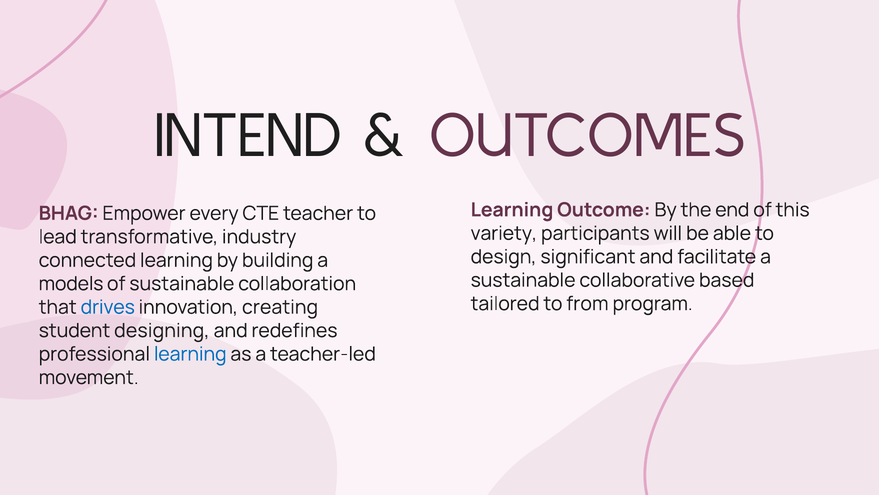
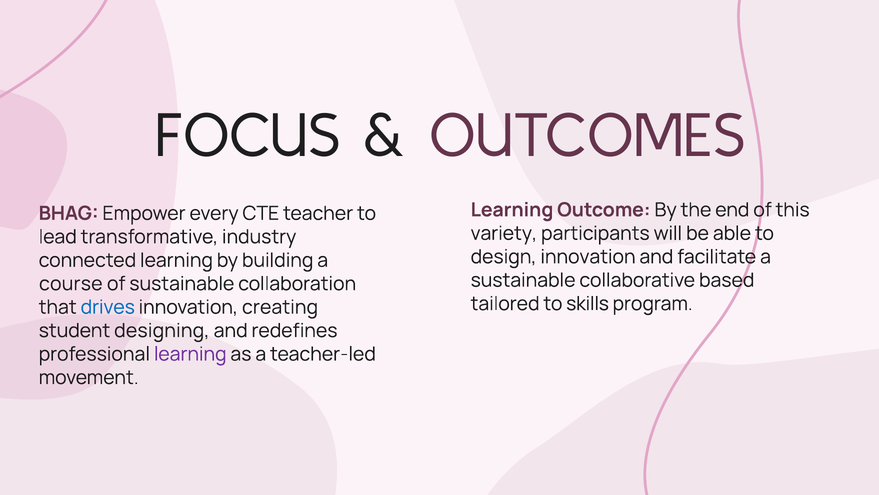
INTEND: INTEND -> FOCUS
design significant: significant -> innovation
models: models -> course
from: from -> skills
learning at (190, 354) colour: blue -> purple
